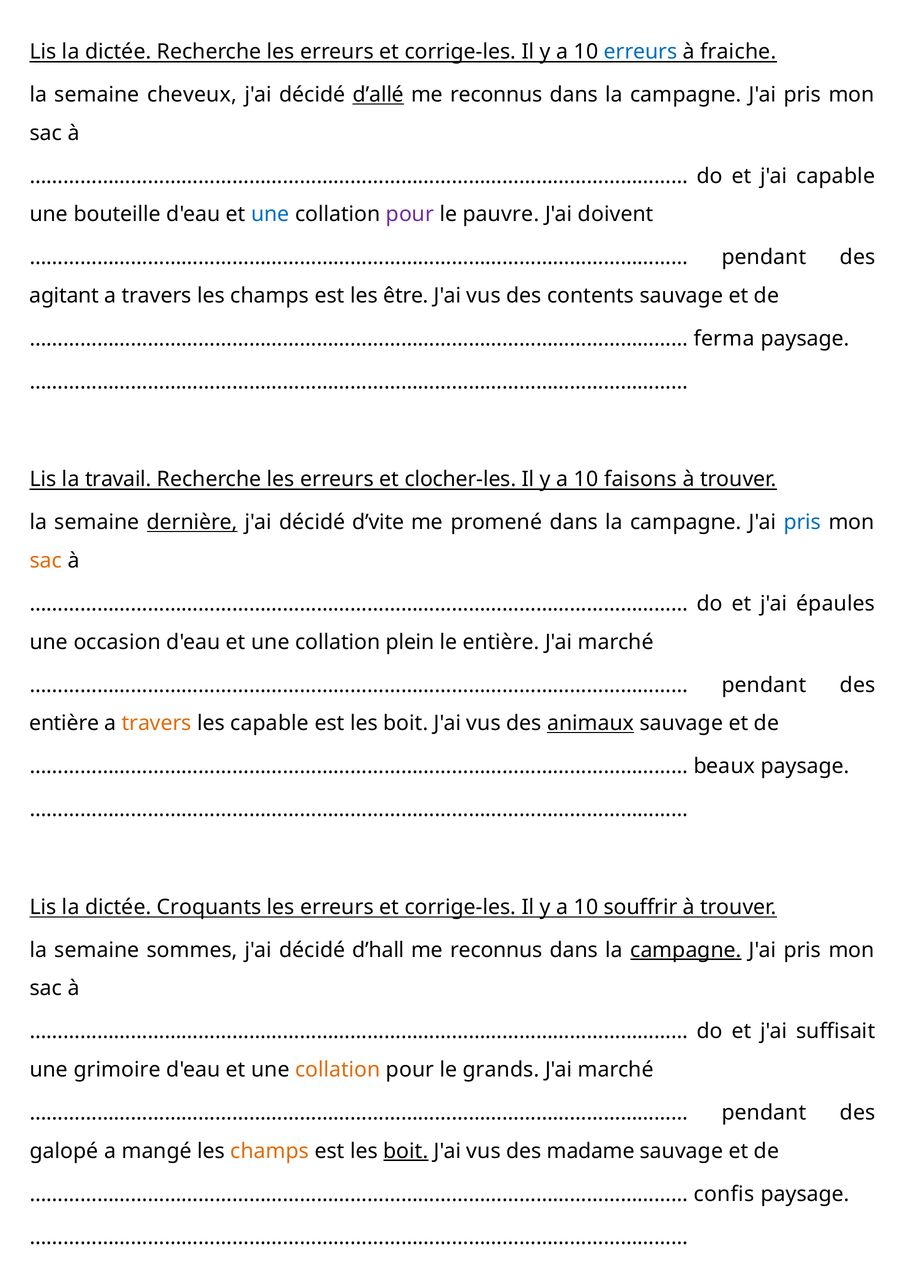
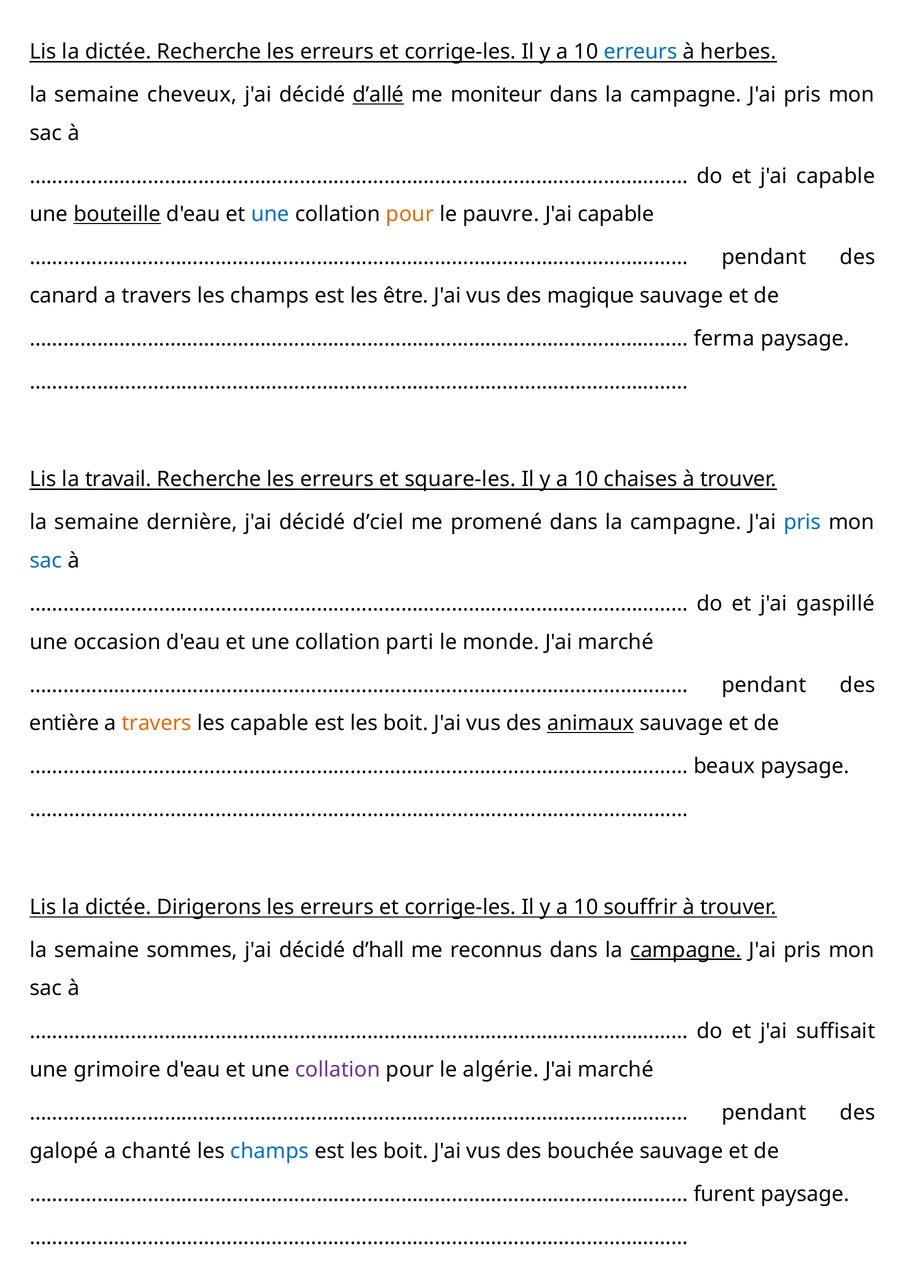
fraiche: fraiche -> herbes
reconnus at (496, 95): reconnus -> moniteur
bouteille underline: none -> present
pour at (410, 214) colour: purple -> orange
doivent at (616, 214): doivent -> capable
agitant: agitant -> canard
contents: contents -> magique
clocher-les: clocher-les -> square-les
faisons: faisons -> chaises
dernière underline: present -> none
d’vite: d’vite -> d’ciel
sac at (46, 561) colour: orange -> blue
épaules: épaules -> gaspillé
plein: plein -> parti
le entière: entière -> monde
Croquants: Croquants -> Dirigerons
collation at (338, 1070) colour: orange -> purple
grands: grands -> algérie
mangé: mangé -> chanté
champs at (270, 1151) colour: orange -> blue
boit at (406, 1151) underline: present -> none
madame: madame -> bouchée
confis: confis -> furent
